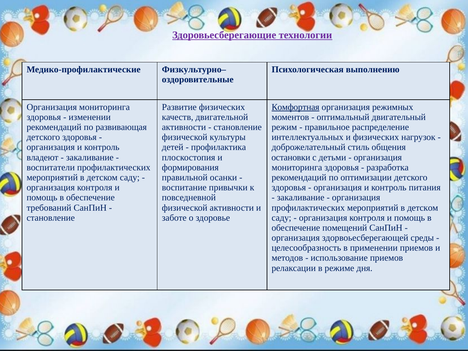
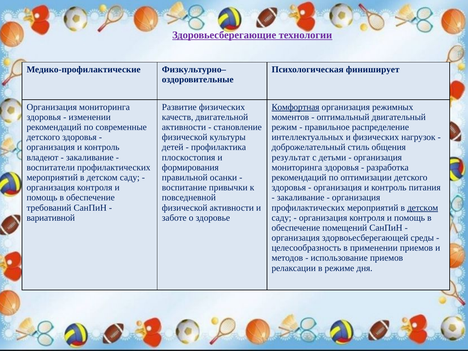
выполнению: выполнению -> финиширует
развивающая: развивающая -> современные
остановки: остановки -> результат
детском at (423, 208) underline: none -> present
становление at (51, 218): становление -> вариативной
